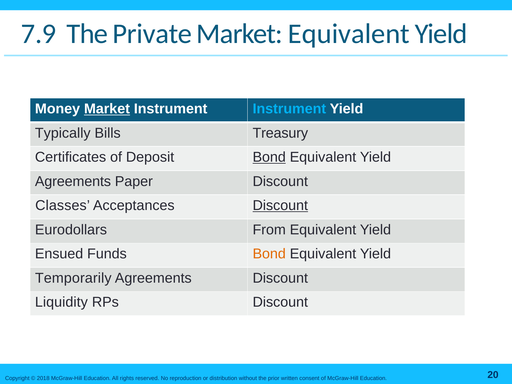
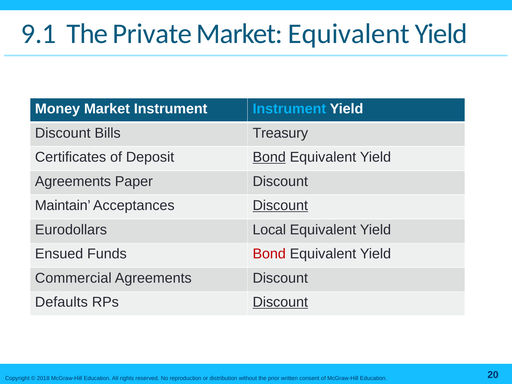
7.9: 7.9 -> 9.1
Market at (107, 109) underline: present -> none
Typically at (63, 133): Typically -> Discount
Classes: Classes -> Maintain
From: From -> Local
Bond at (269, 254) colour: orange -> red
Temporarily: Temporarily -> Commercial
Liquidity: Liquidity -> Defaults
Discount at (280, 302) underline: none -> present
